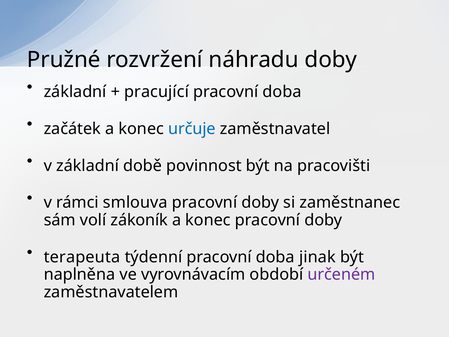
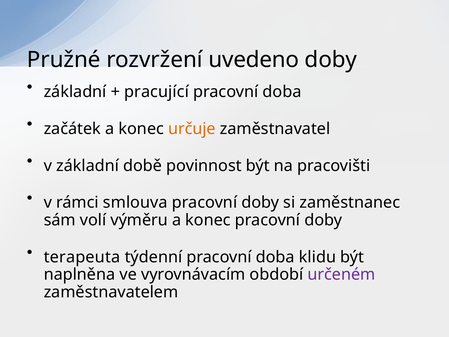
náhradu: náhradu -> uvedeno
určuje colour: blue -> orange
zákoník: zákoník -> výměru
jinak: jinak -> klidu
